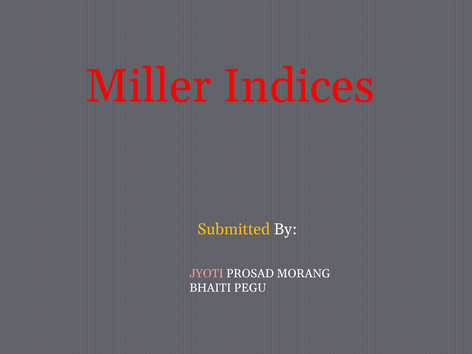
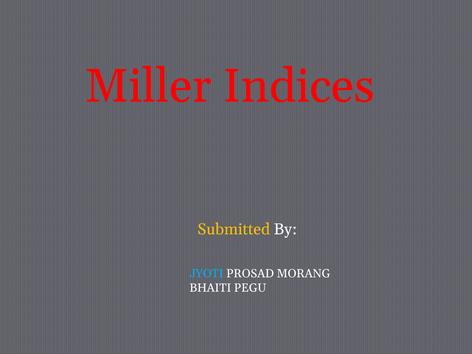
JYOTI colour: pink -> light blue
